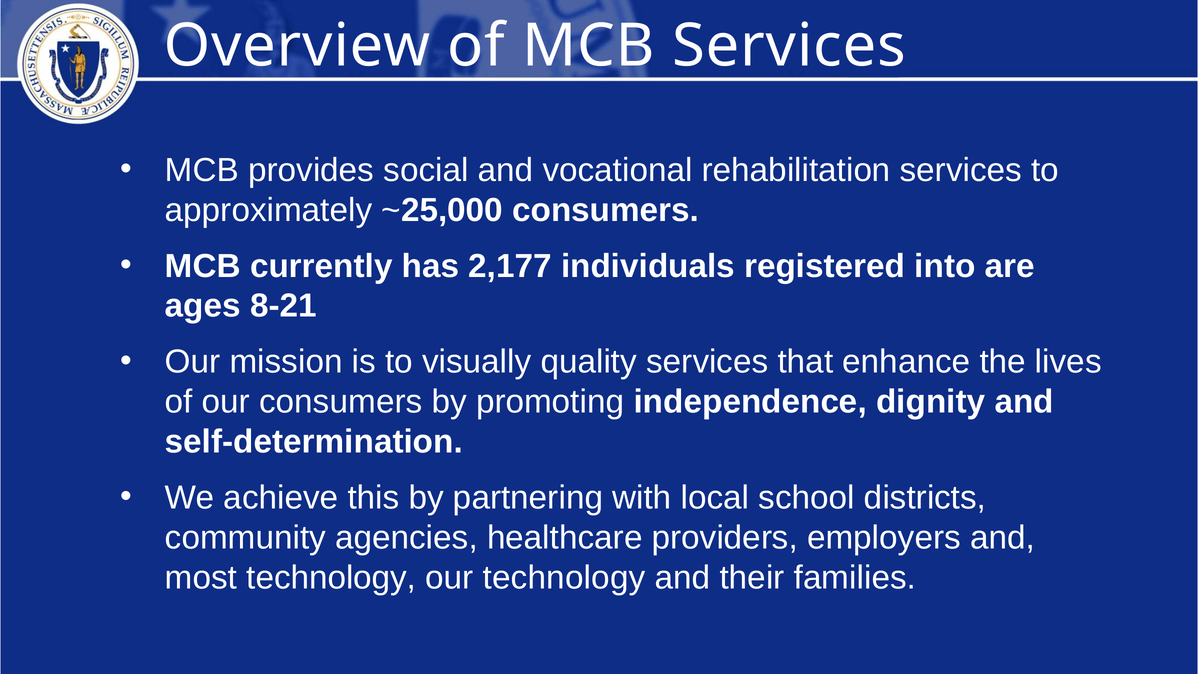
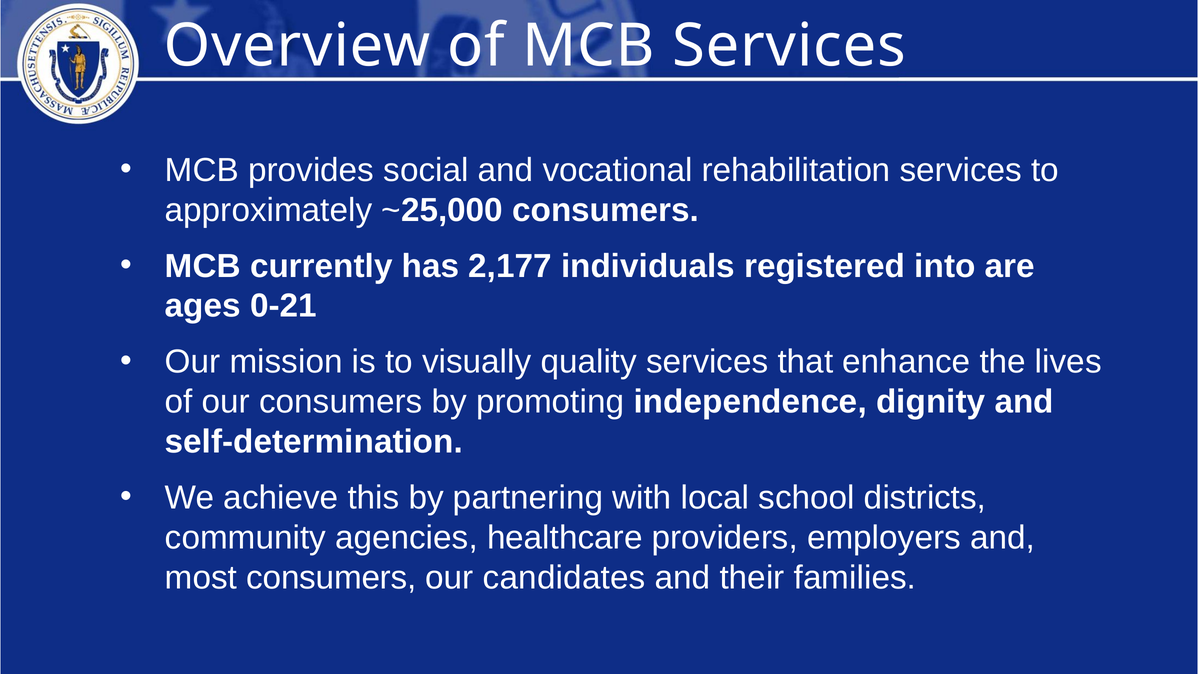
8-21: 8-21 -> 0-21
most technology: technology -> consumers
our technology: technology -> candidates
